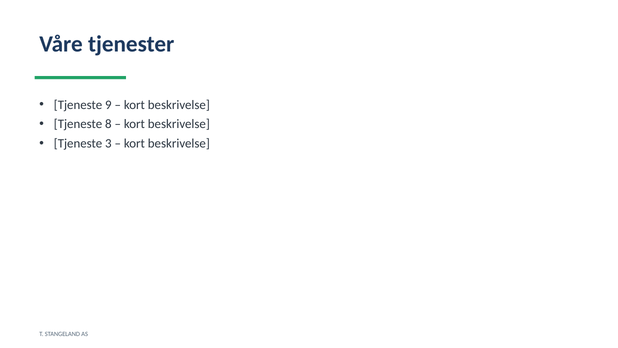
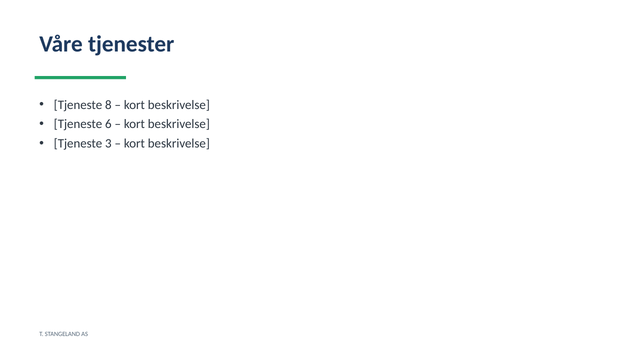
9: 9 -> 8
8: 8 -> 6
